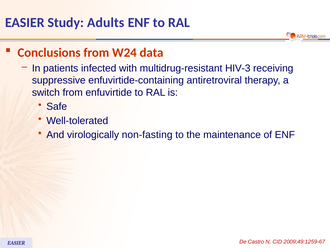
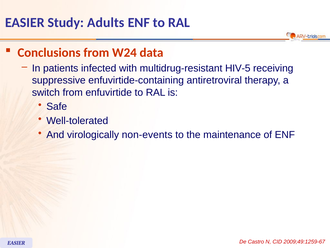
HIV-3: HIV-3 -> HIV-5
non-fasting: non-fasting -> non-events
